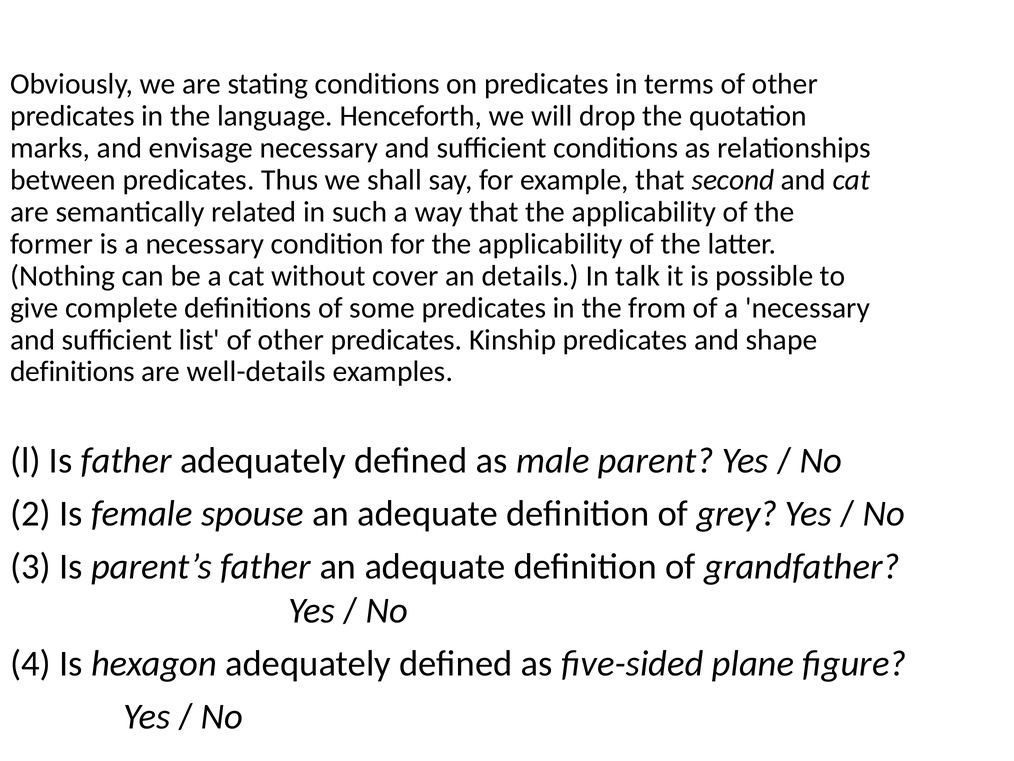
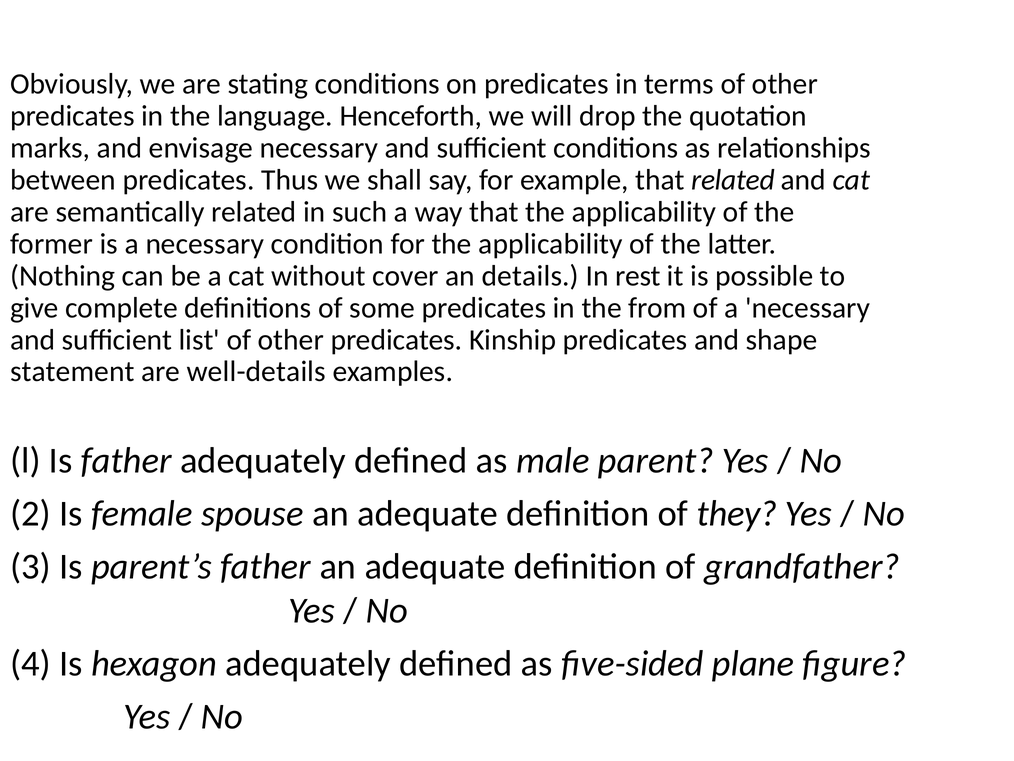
that second: second -> related
talk: talk -> rest
definitions at (73, 371): definitions -> statement
grey: grey -> they
